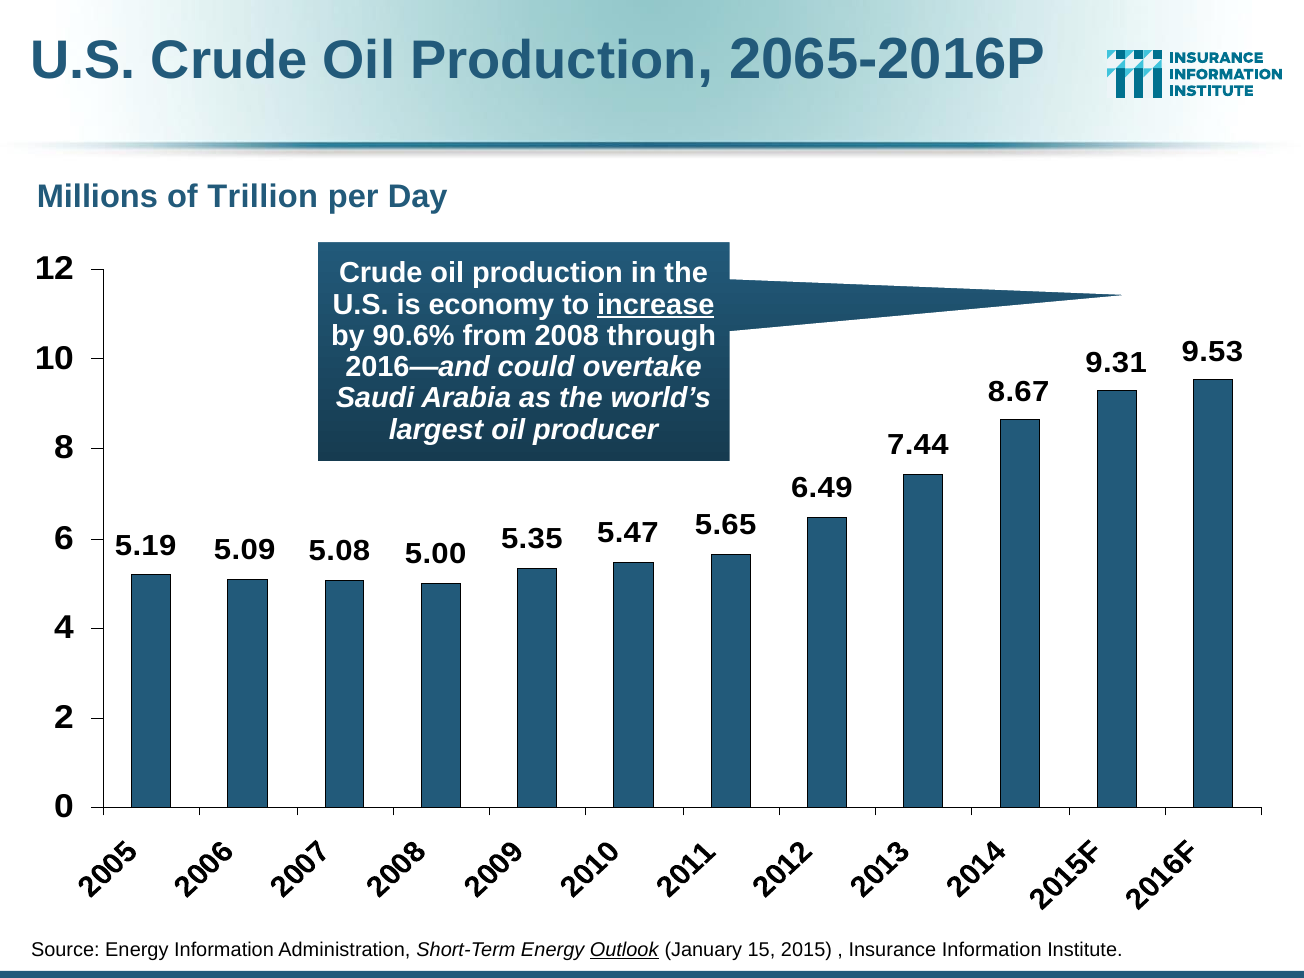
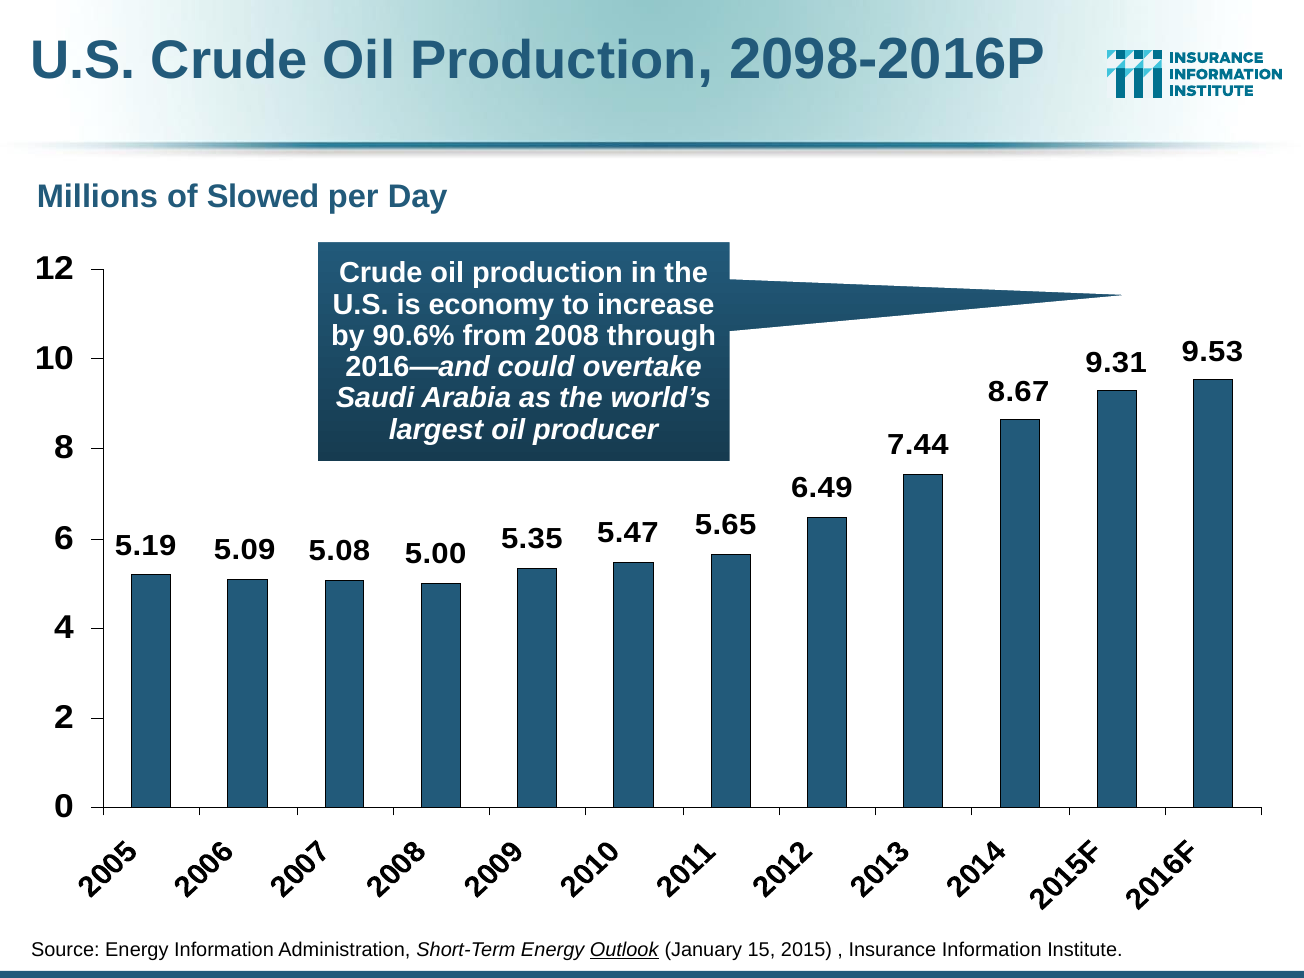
2065-2016P: 2065-2016P -> 2098-2016P
Trillion: Trillion -> Slowed
increase underline: present -> none
